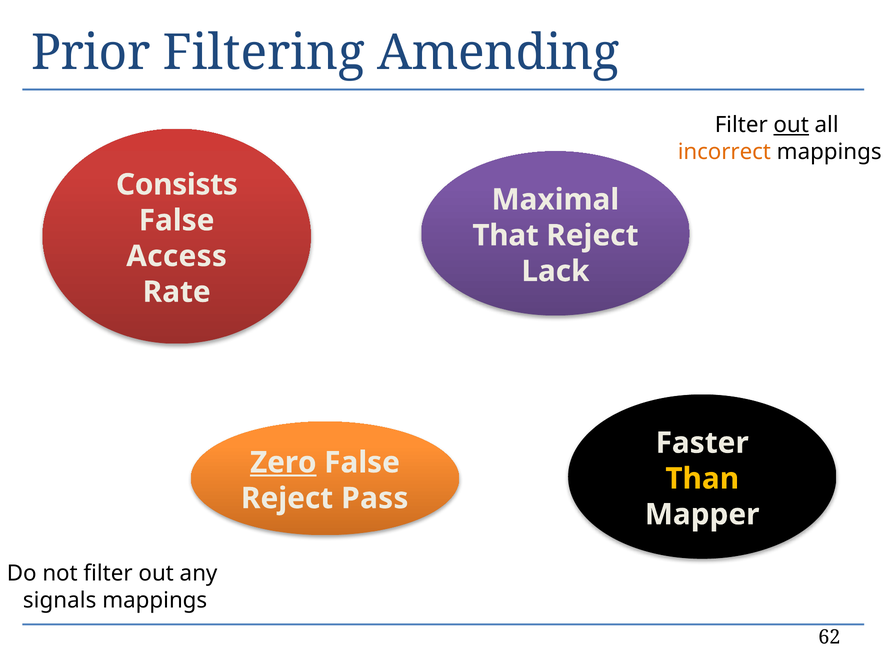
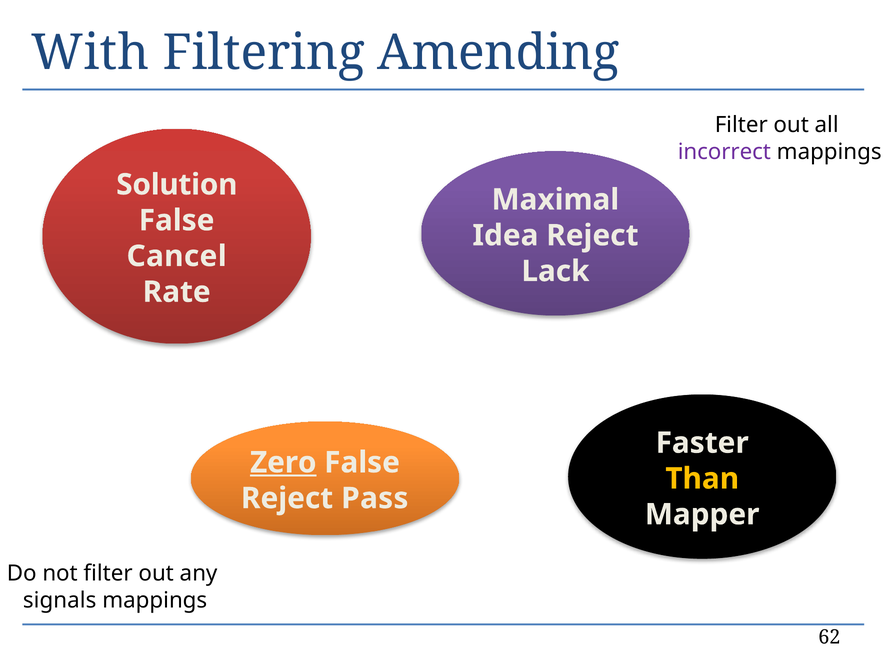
Prior: Prior -> With
out at (791, 125) underline: present -> none
incorrect colour: orange -> purple
Consists: Consists -> Solution
That: That -> Idea
Access: Access -> Cancel
